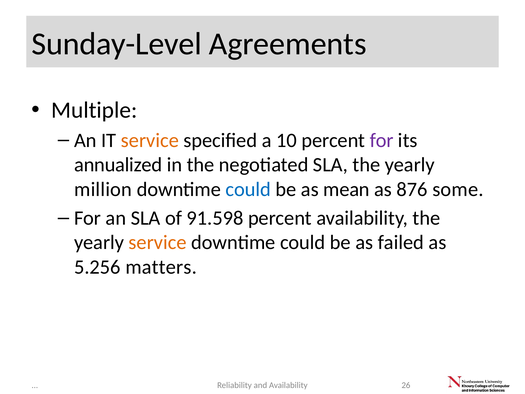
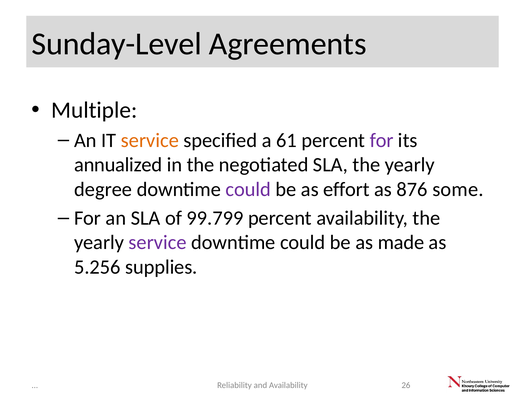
10: 10 -> 61
million: million -> degree
could at (248, 189) colour: blue -> purple
mean: mean -> effort
91.598: 91.598 -> 99.799
service at (158, 242) colour: orange -> purple
failed: failed -> made
matters: matters -> supplies
